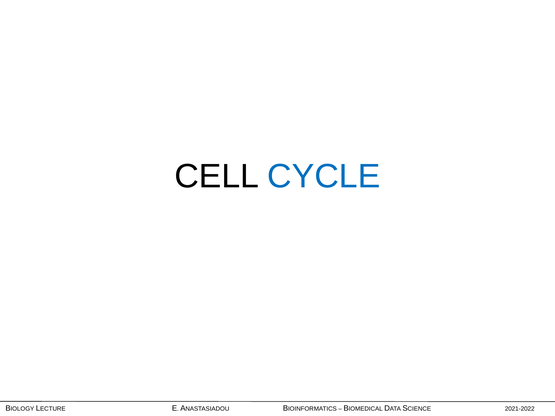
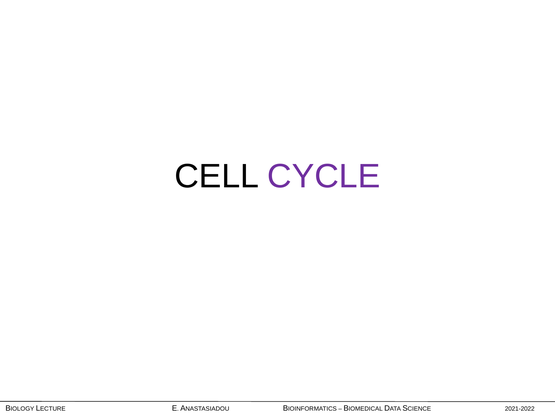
CYCLE colour: blue -> purple
